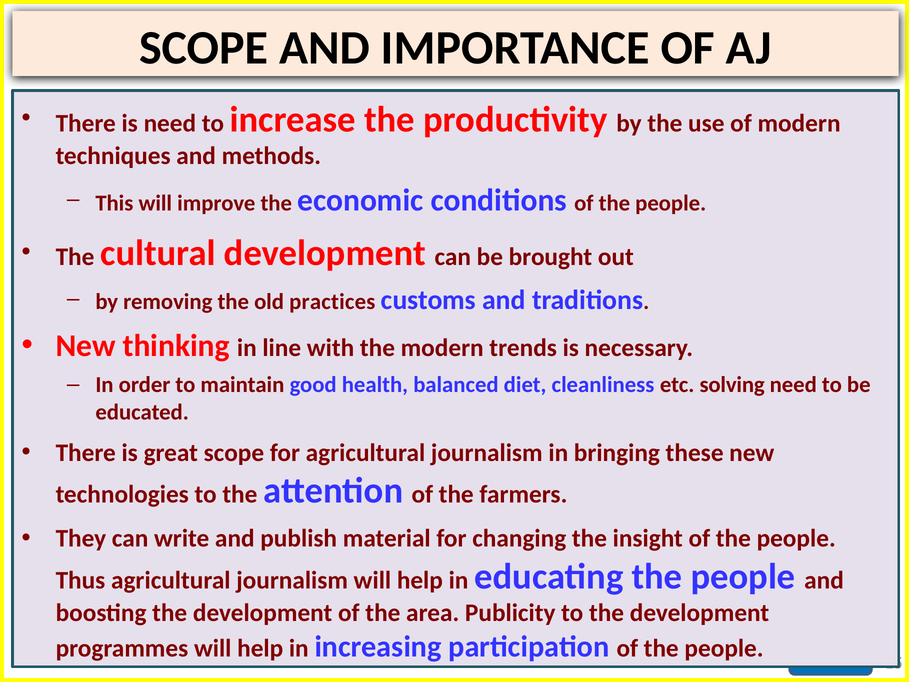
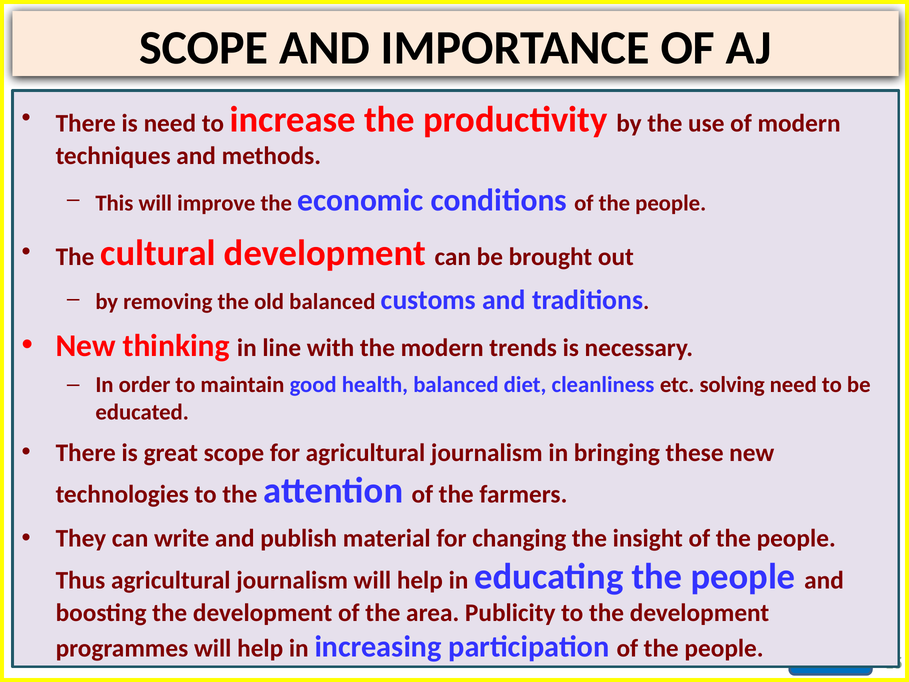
old practices: practices -> balanced
